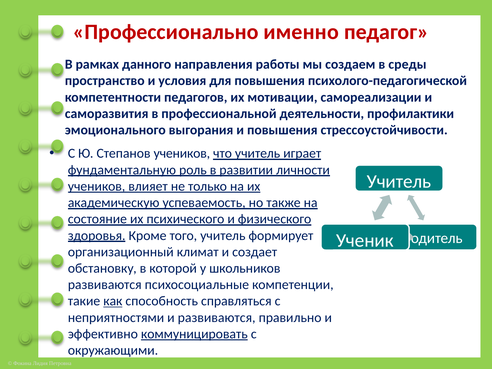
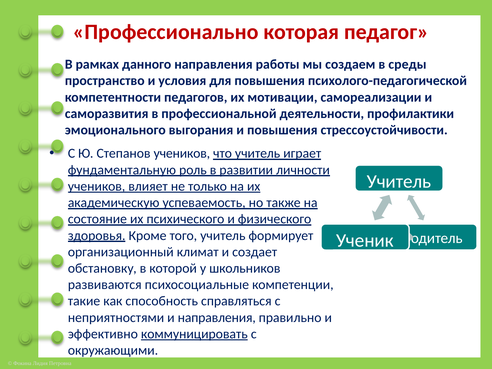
именно: именно -> которая
как underline: present -> none
и развиваются: развиваются -> направления
